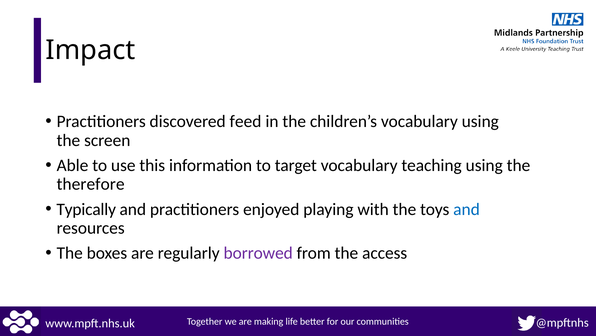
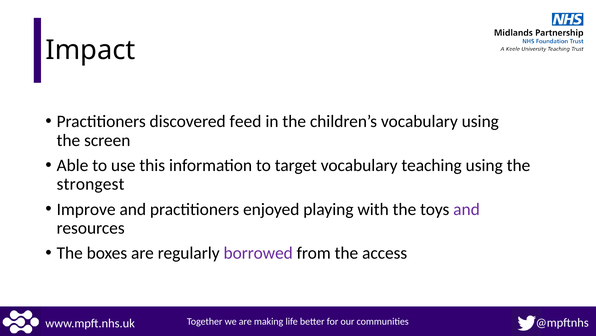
therefore: therefore -> strongest
Typically: Typically -> Improve
and at (467, 209) colour: blue -> purple
